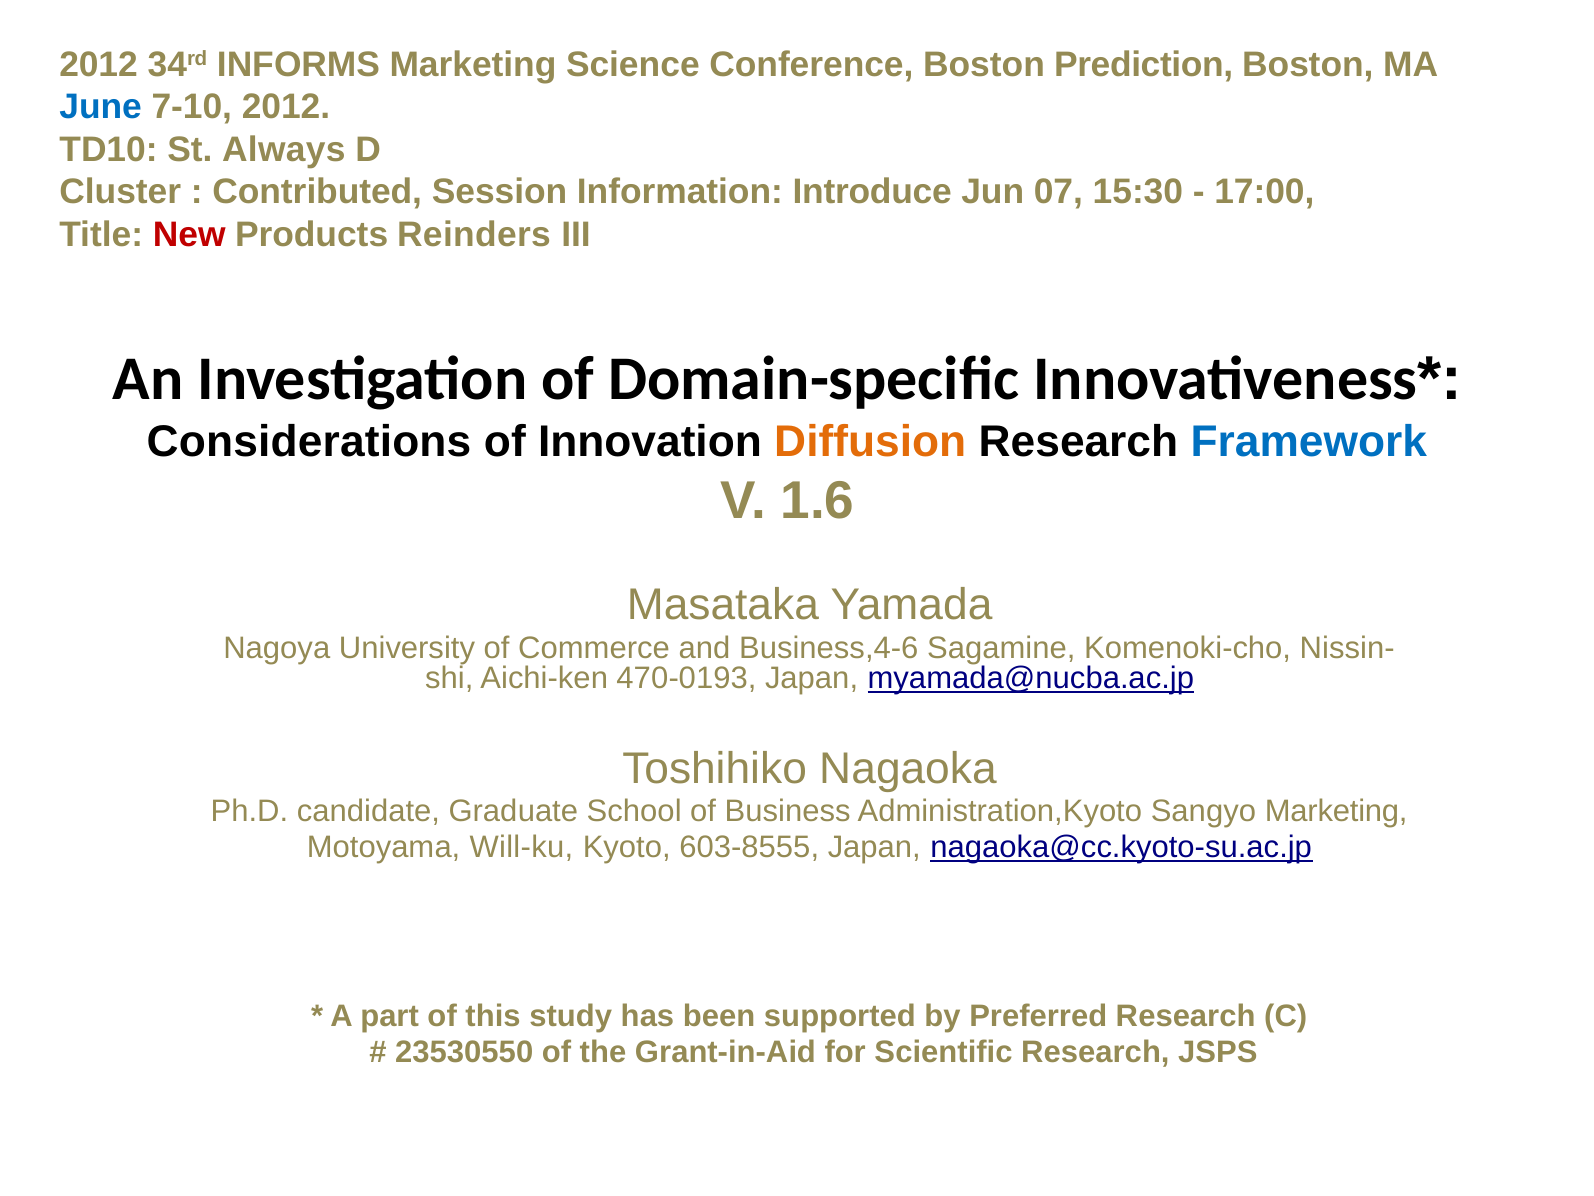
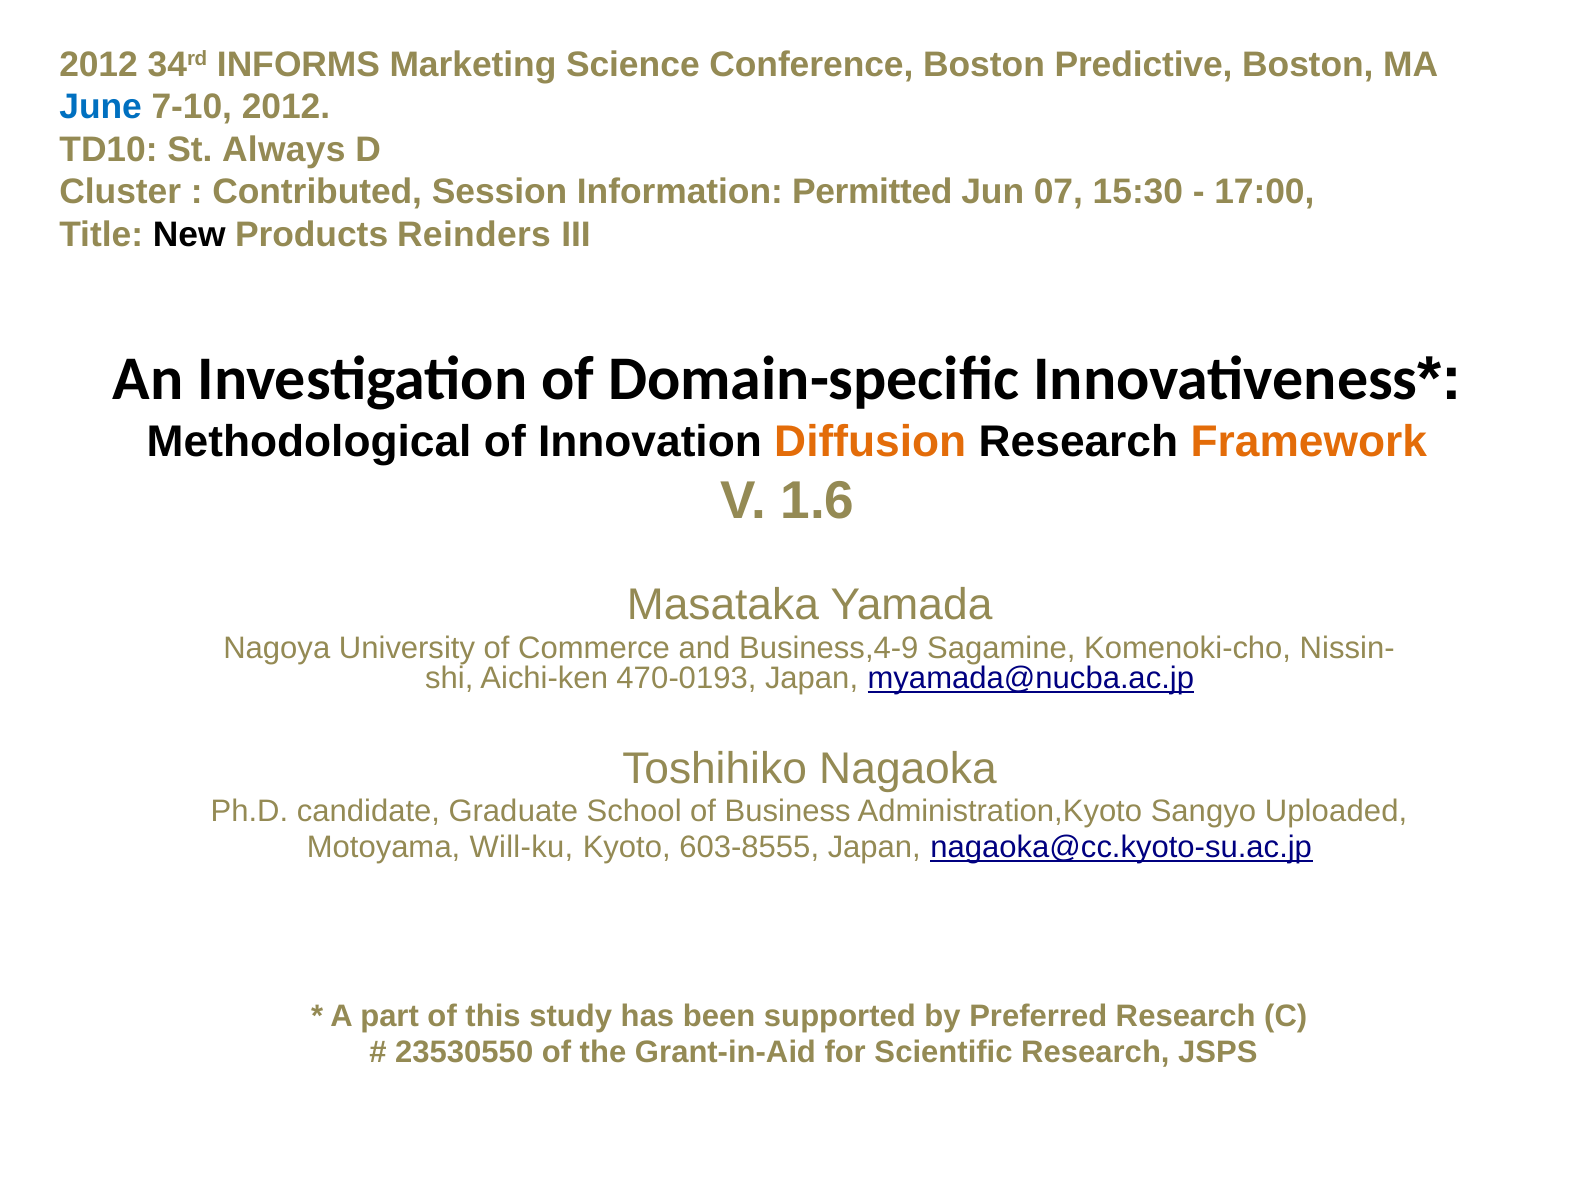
Prediction: Prediction -> Predictive
Introduce: Introduce -> Permitted
New colour: red -> black
Considerations: Considerations -> Methodological
Framework colour: blue -> orange
Business,4-6: Business,4-6 -> Business,4-9
Sangyo Marketing: Marketing -> Uploaded
